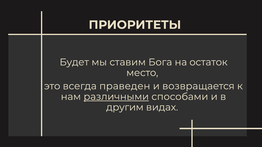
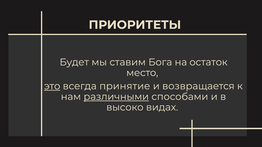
это underline: none -> present
праведен: праведен -> принятие
другим: другим -> высоко
